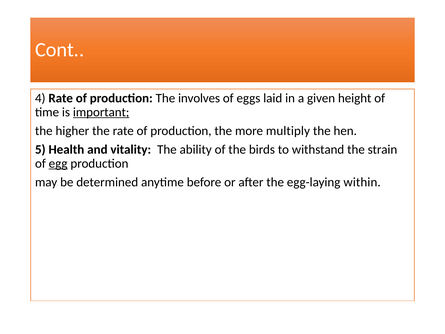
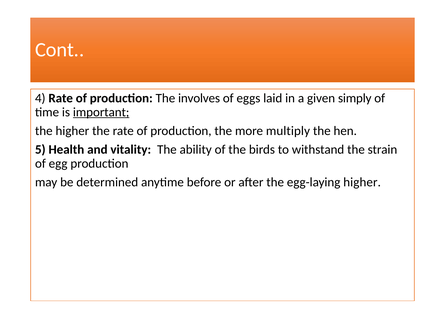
height: height -> simply
egg underline: present -> none
egg-laying within: within -> higher
